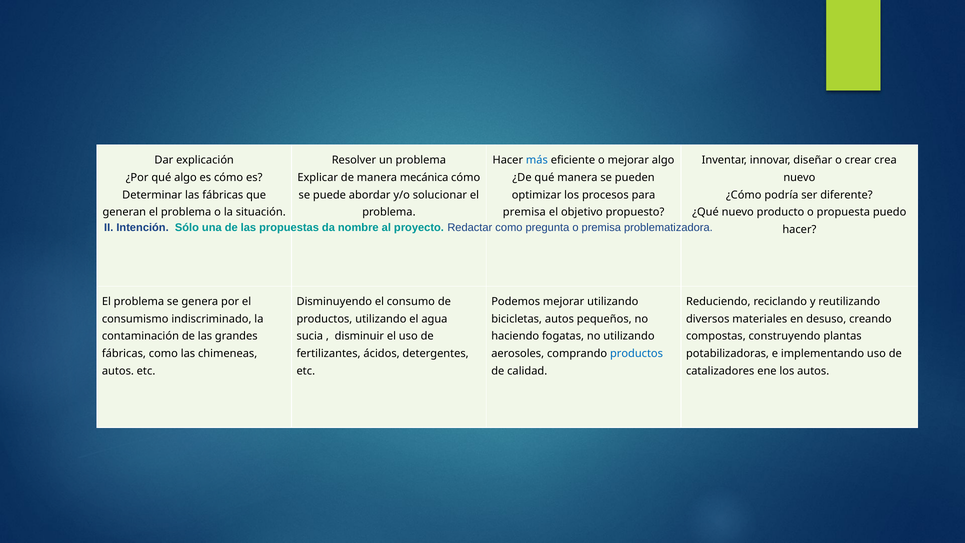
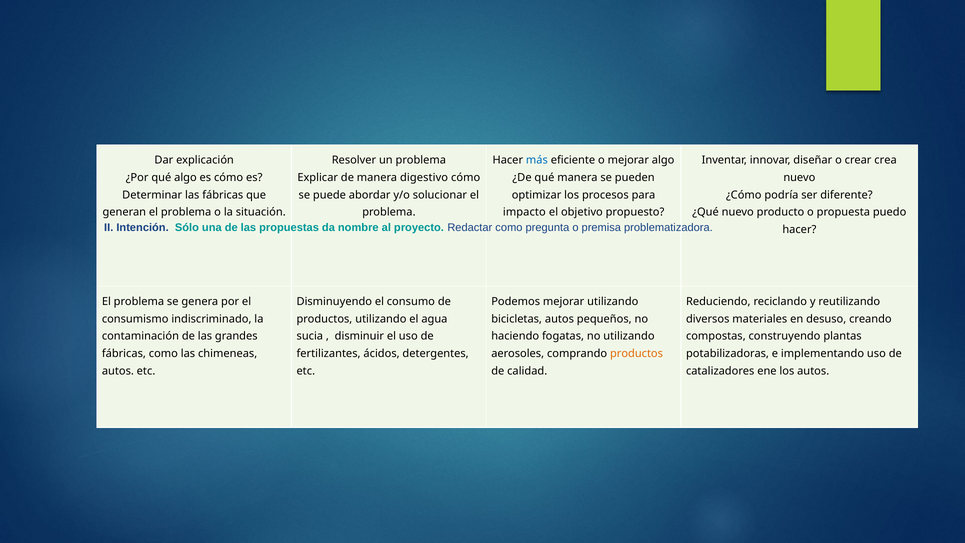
mecánica: mecánica -> digestivo
premisa at (524, 212): premisa -> impacto
productos at (637, 354) colour: blue -> orange
